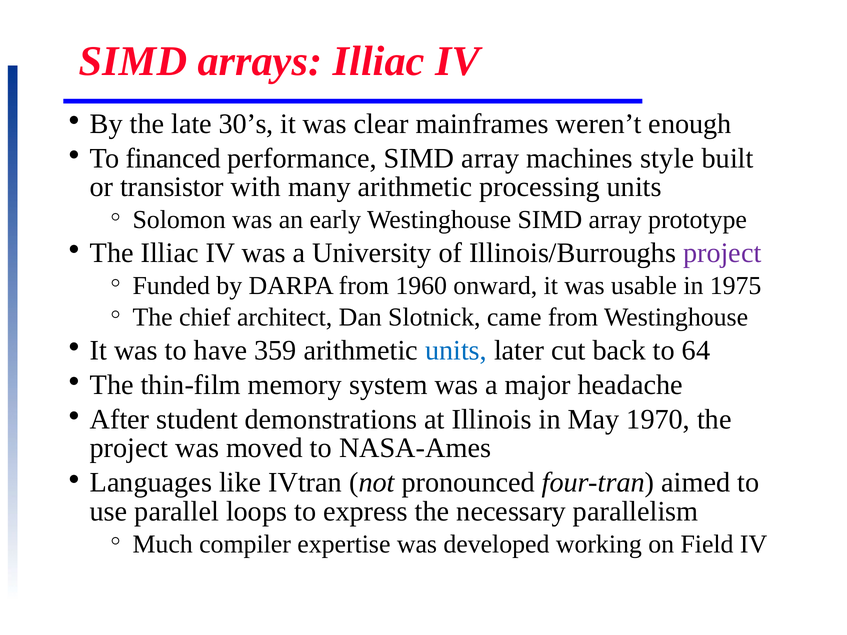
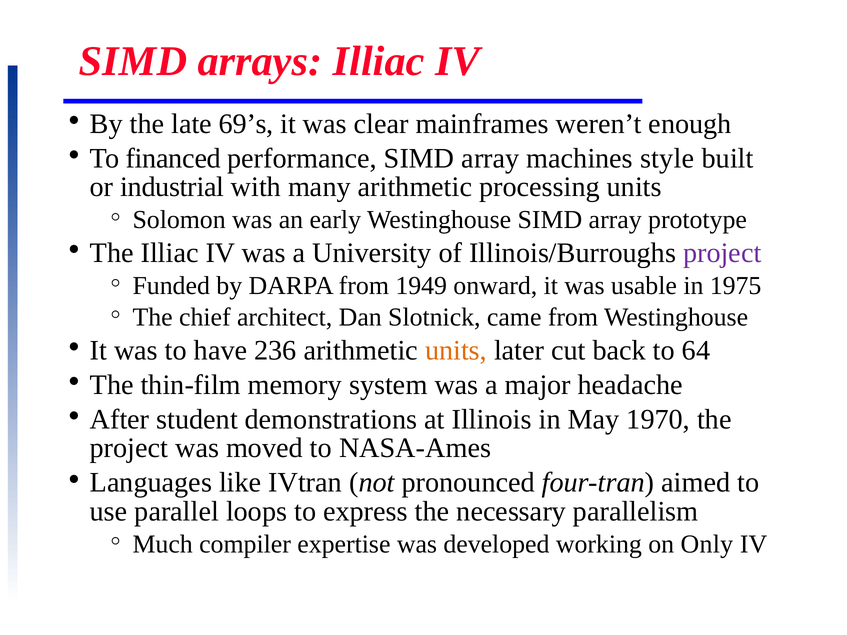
30’s: 30’s -> 69’s
transistor: transistor -> industrial
1960: 1960 -> 1949
359: 359 -> 236
units at (456, 351) colour: blue -> orange
Field: Field -> Only
